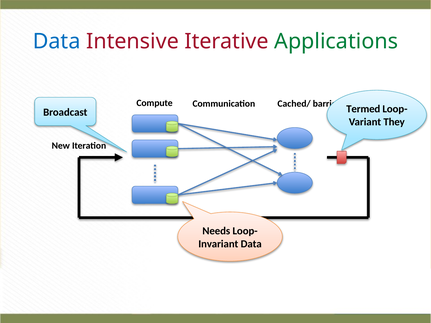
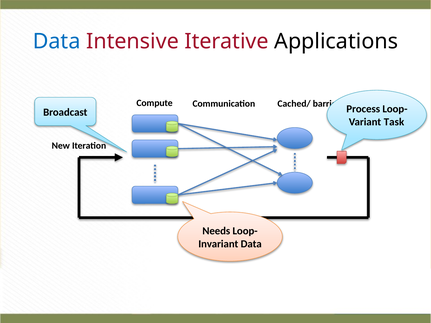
Applications colour: green -> black
Termed: Termed -> Process
They: They -> Task
